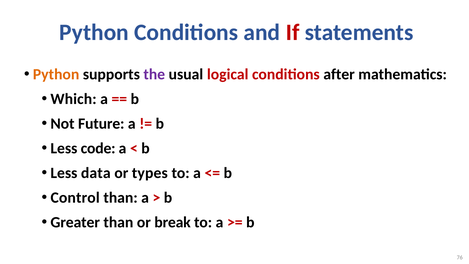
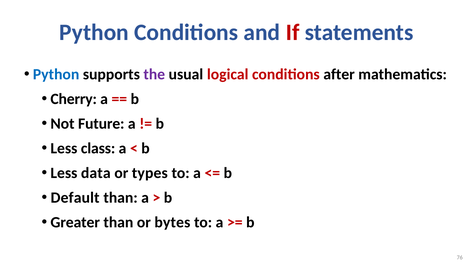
Python at (56, 74) colour: orange -> blue
Which: Which -> Cherry
code: code -> class
Control: Control -> Default
break: break -> bytes
